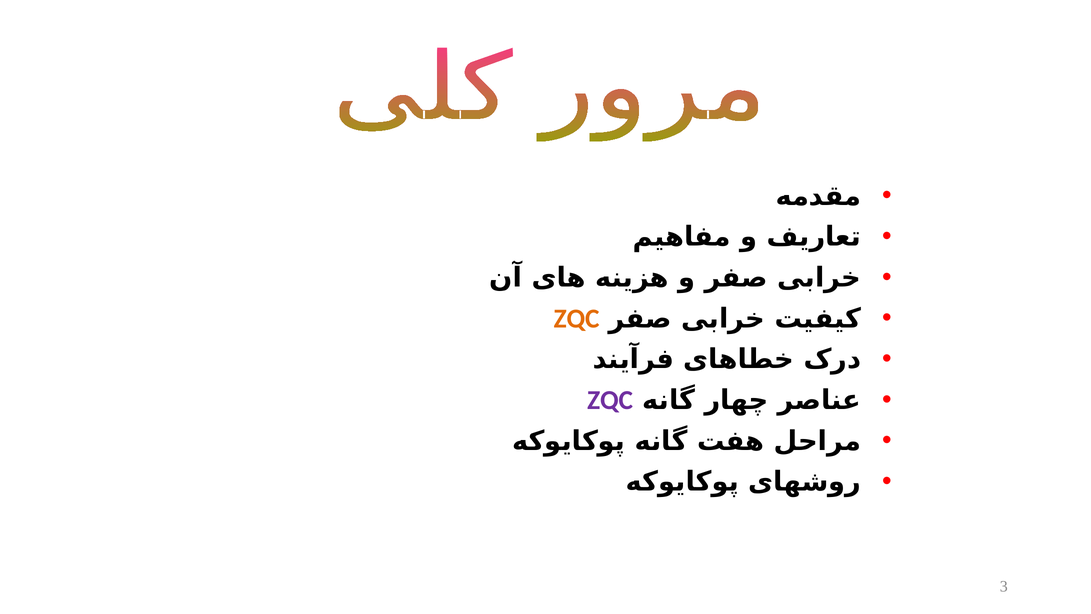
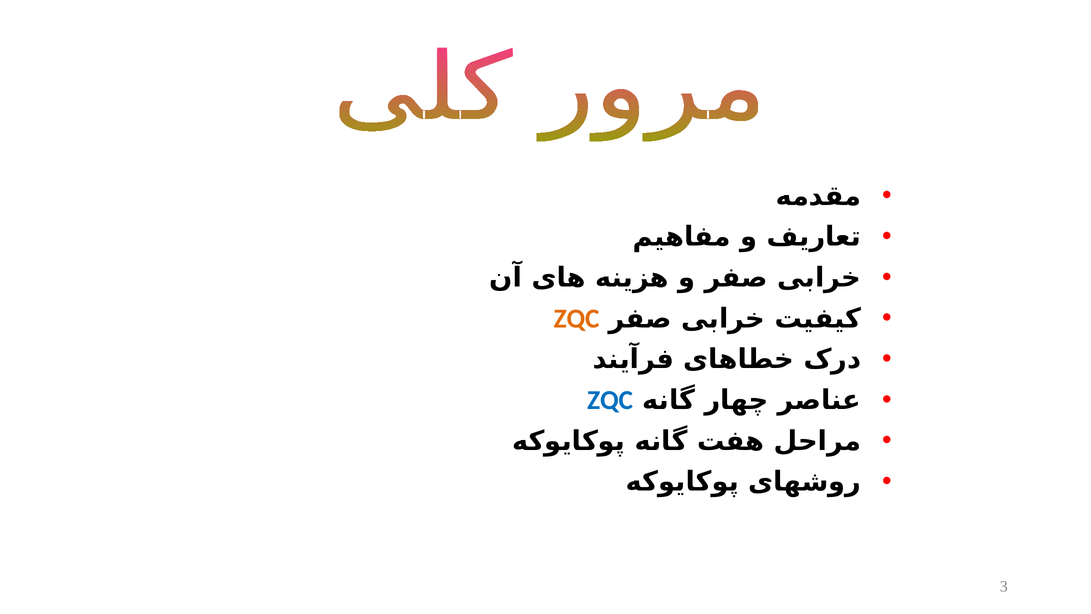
ZQC at (610, 400) colour: purple -> blue
